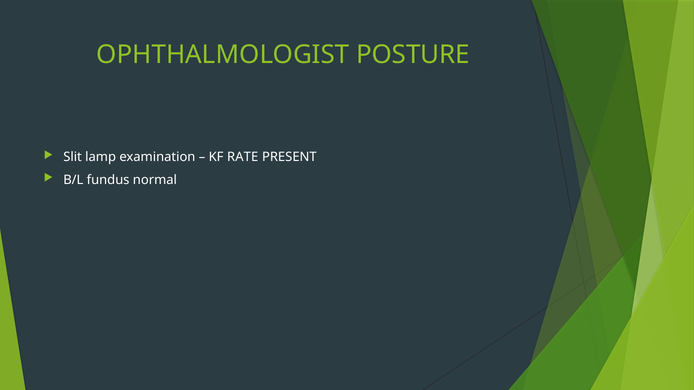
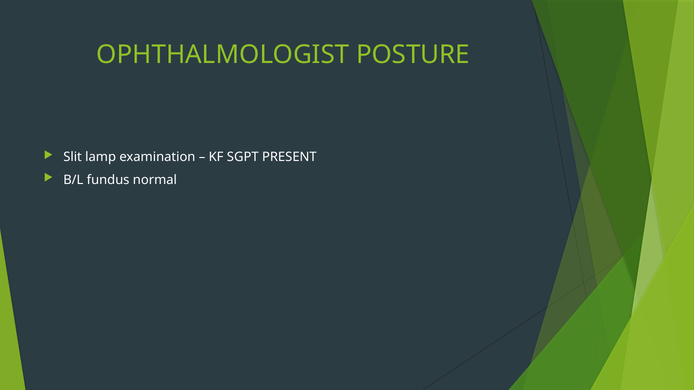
RATE: RATE -> SGPT
